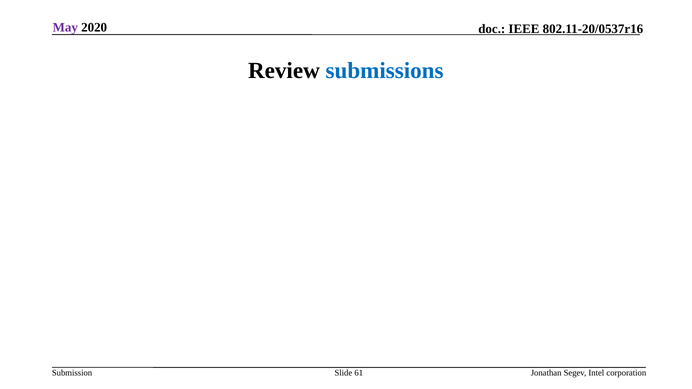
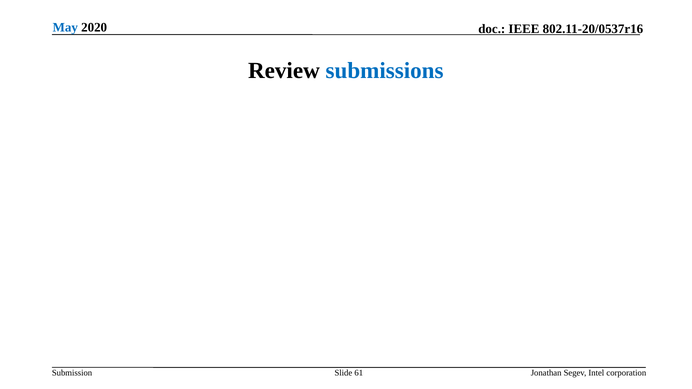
May colour: purple -> blue
